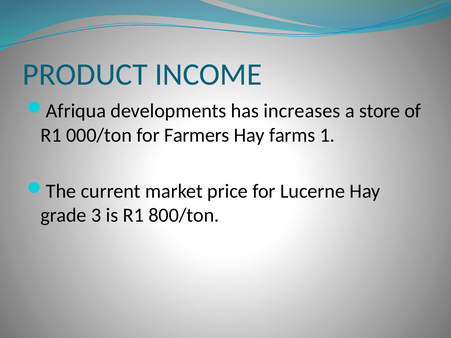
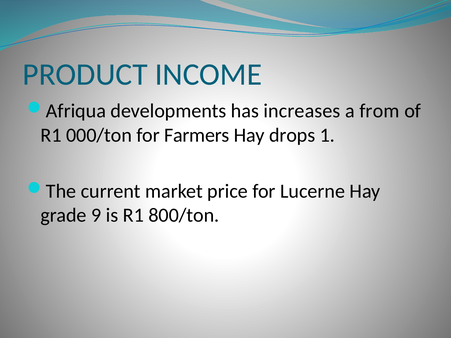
store: store -> from
farms: farms -> drops
3: 3 -> 9
